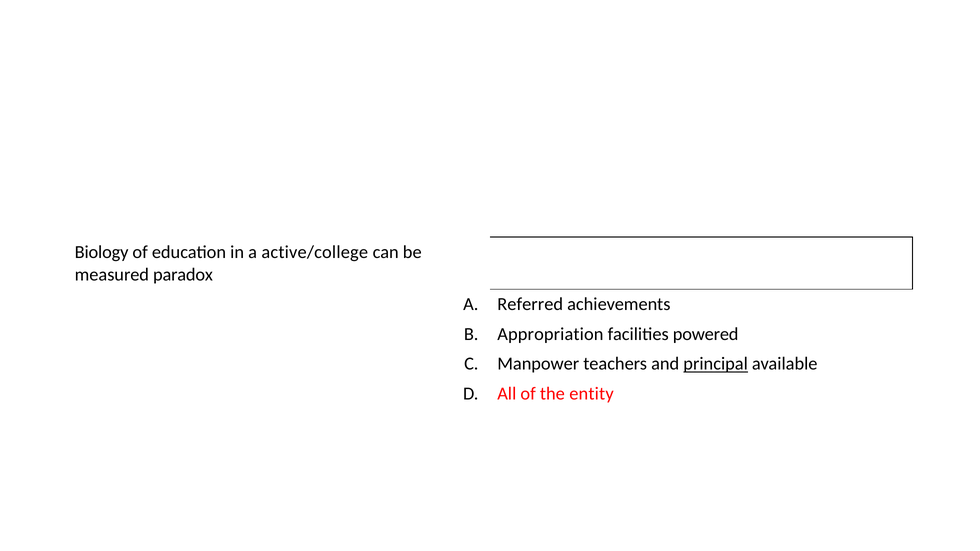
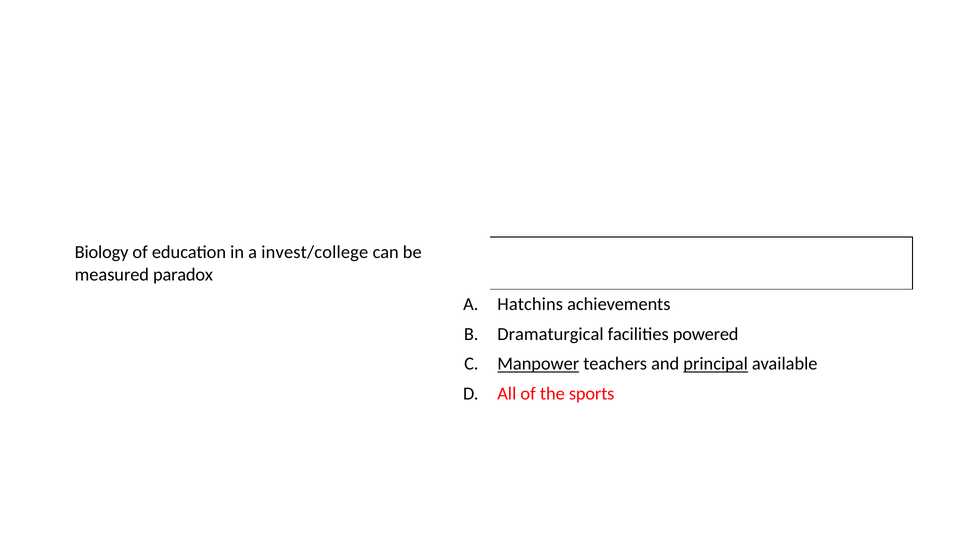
active/college: active/college -> invest/college
Referred: Referred -> Hatchins
Appropriation: Appropriation -> Dramaturgical
Manpower underline: none -> present
entity: entity -> sports
